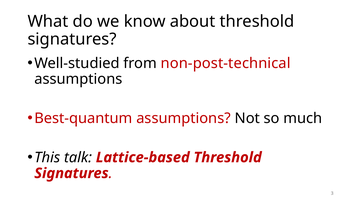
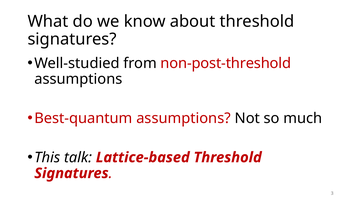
non-post-technical: non-post-technical -> non-post-threshold
